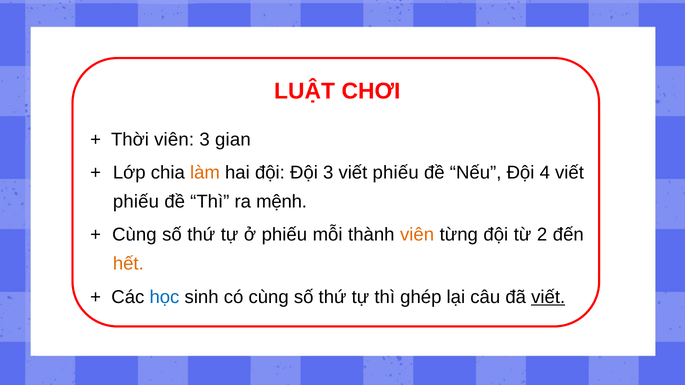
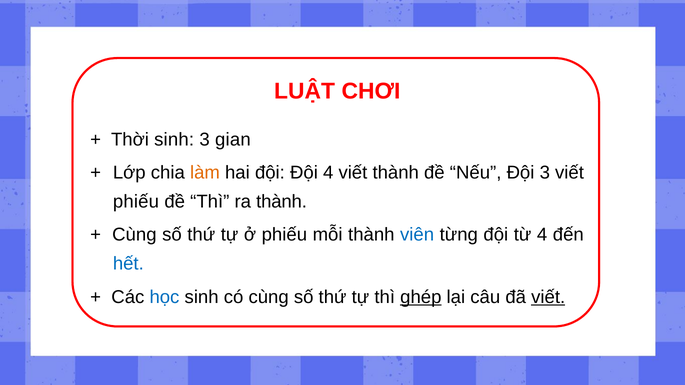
Thời viên: viên -> sinh
Đội 3: 3 -> 4
phiếu at (396, 173): phiếu -> thành
Đội 4: 4 -> 3
ra mệnh: mệnh -> thành
viên at (417, 235) colour: orange -> blue
từ 2: 2 -> 4
hết colour: orange -> blue
ghép underline: none -> present
